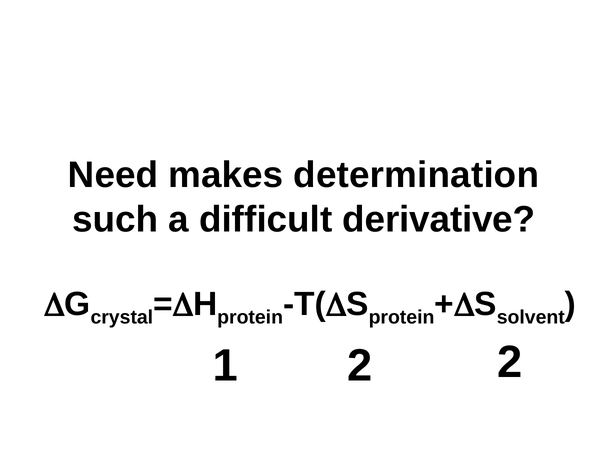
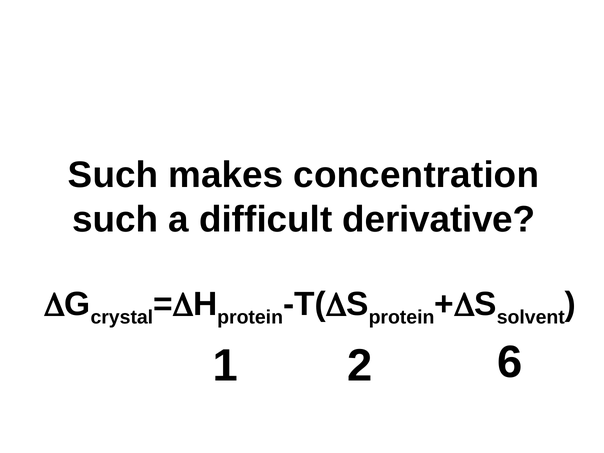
Need at (113, 175): Need -> Such
determination: determination -> concentration
2 2: 2 -> 6
